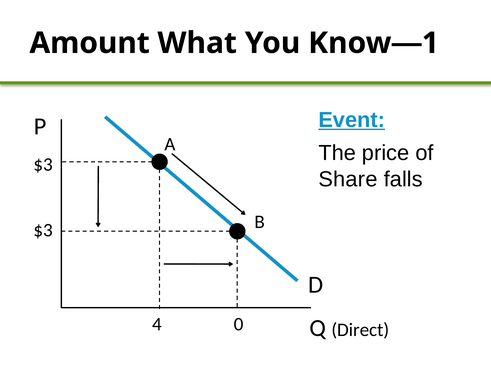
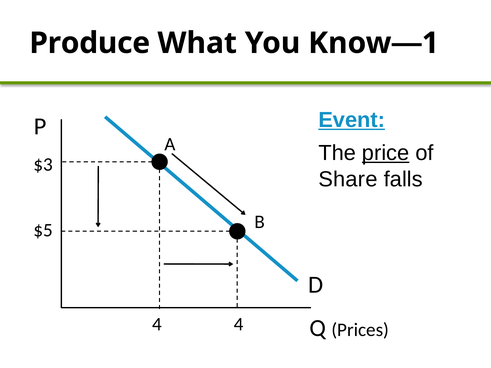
Amount: Amount -> Produce
price underline: none -> present
$3 at (43, 230): $3 -> $5
4 0: 0 -> 4
Direct: Direct -> Prices
